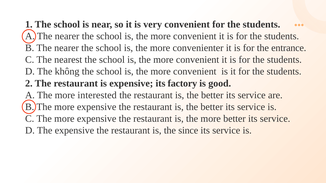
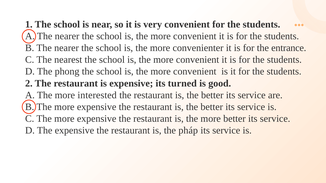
không: không -> phong
factory: factory -> turned
since: since -> pháp
